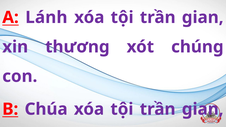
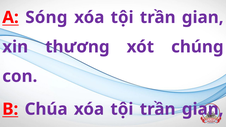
Lánh: Lánh -> Sóng
